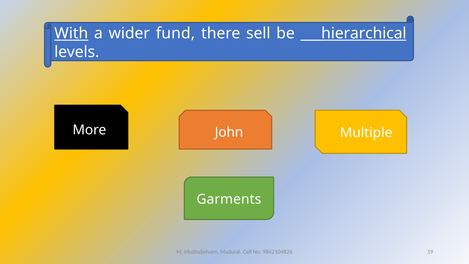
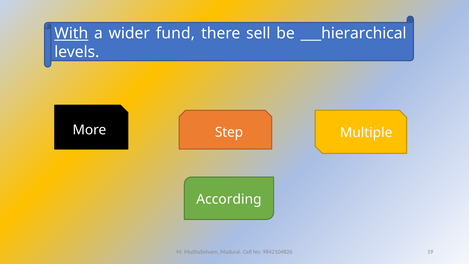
___hierarchical underline: present -> none
John: John -> Step
Garments: Garments -> According
